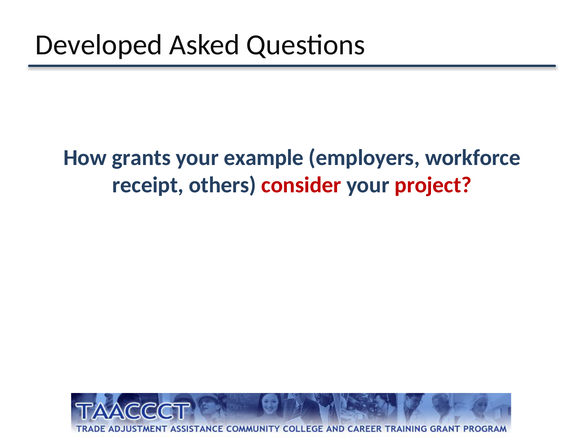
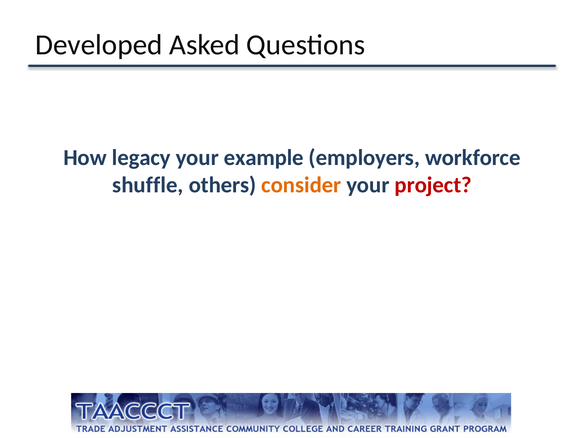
grants: grants -> legacy
receipt: receipt -> shuffle
consider colour: red -> orange
